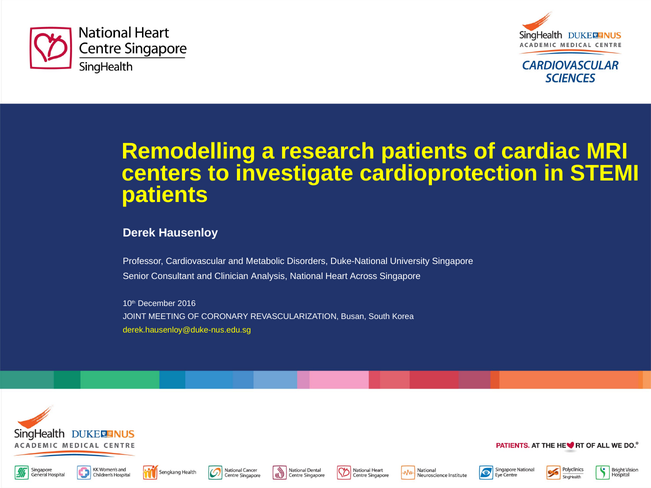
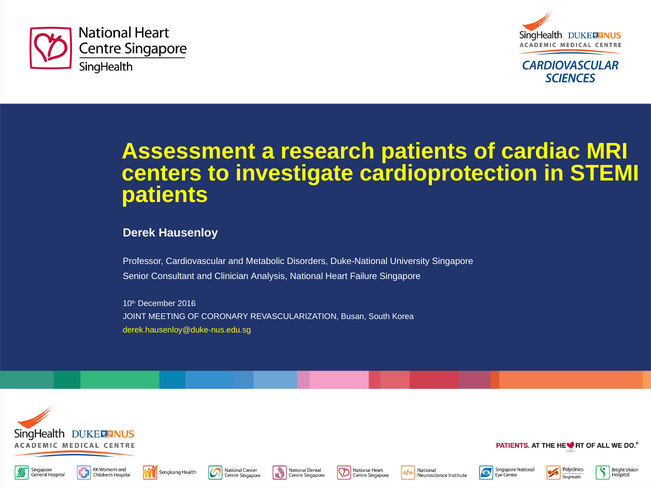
Remodelling: Remodelling -> Assessment
Across: Across -> Failure
